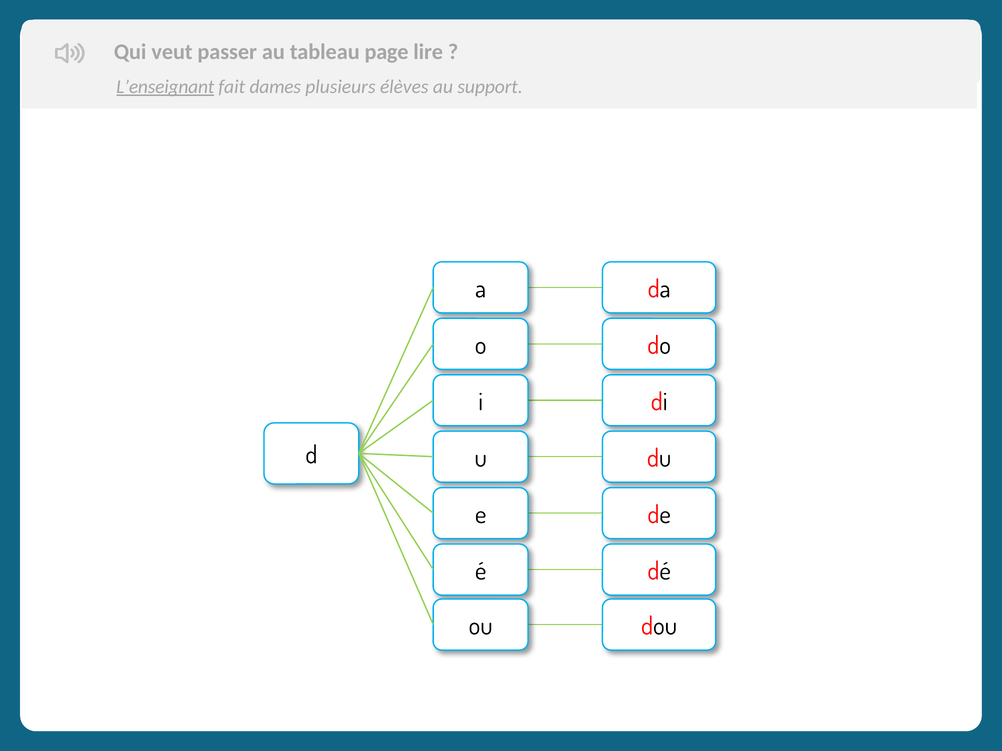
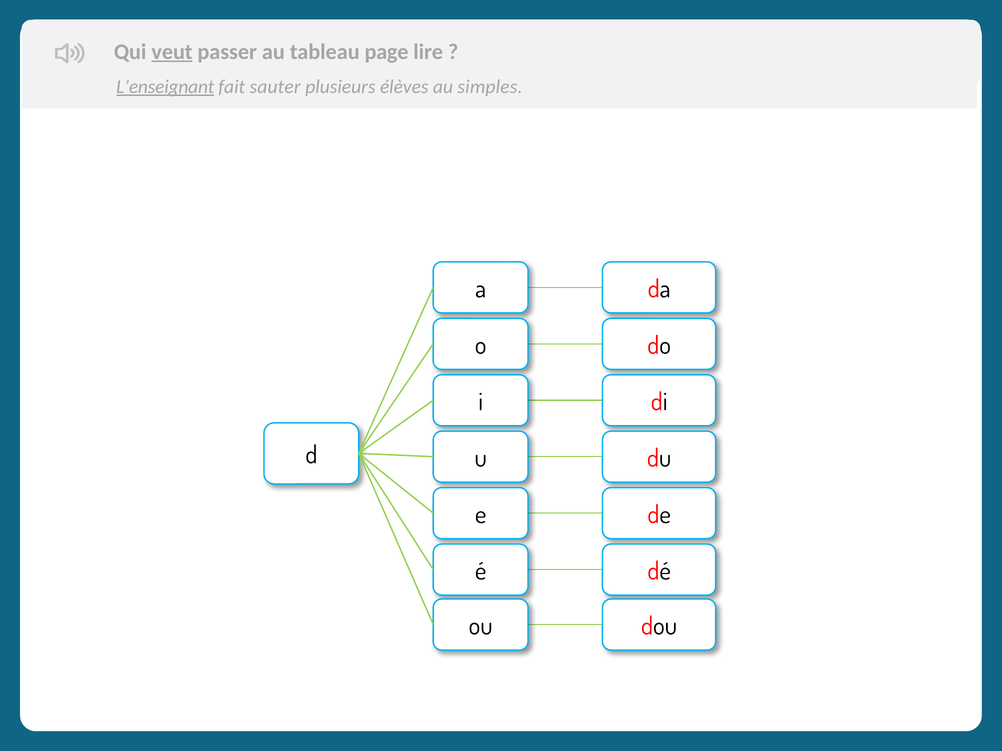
veut underline: none -> present
dames: dames -> sauter
support: support -> simples
